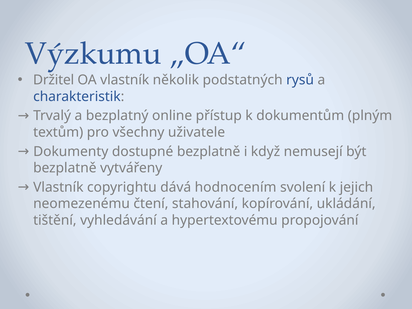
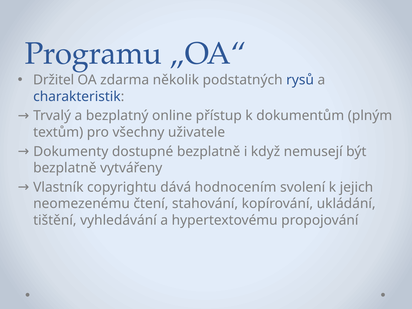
Výzkumu: Výzkumu -> Programu
OA vlastník: vlastník -> zdarma
